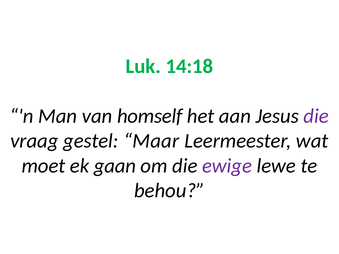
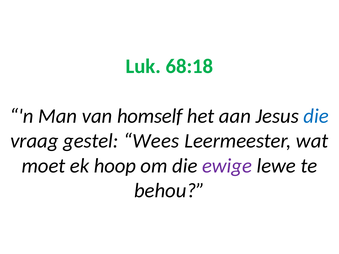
14:18: 14:18 -> 68:18
die at (316, 116) colour: purple -> blue
Maar: Maar -> Wees
gaan: gaan -> hoop
